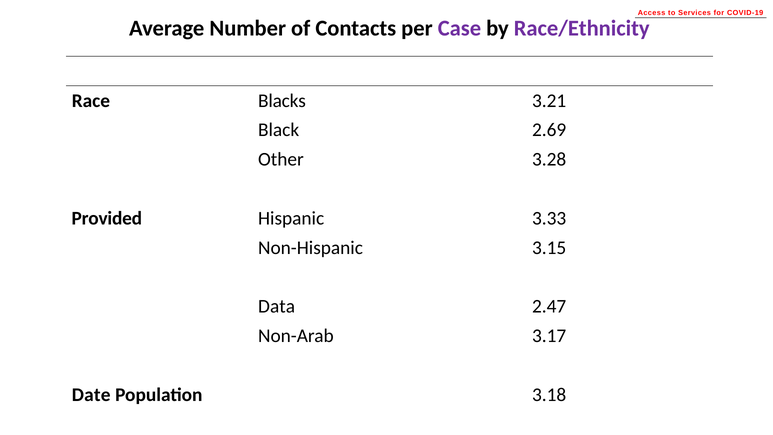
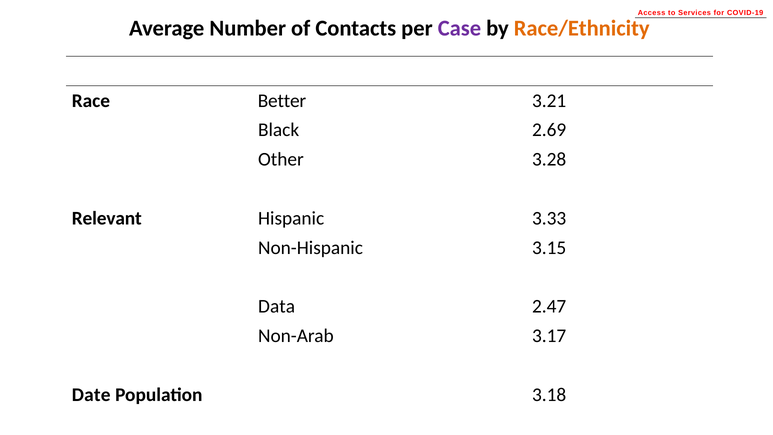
Race/Ethnicity colour: purple -> orange
Blacks: Blacks -> Better
Provided: Provided -> Relevant
